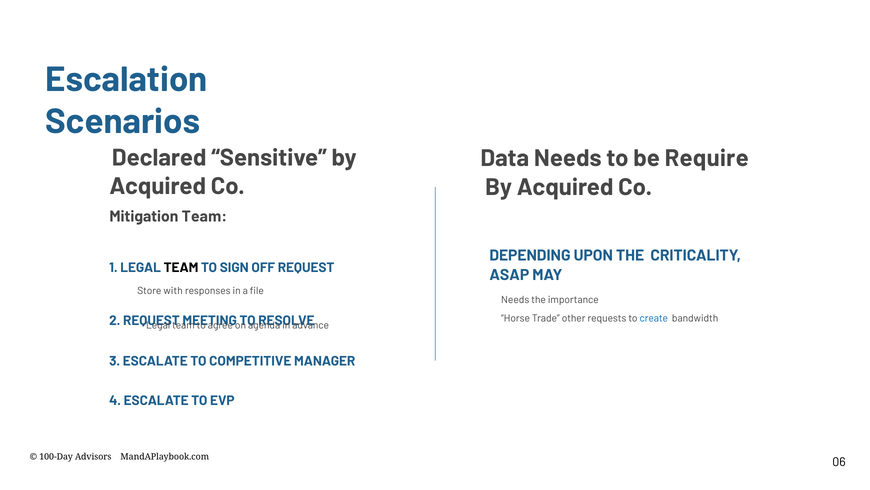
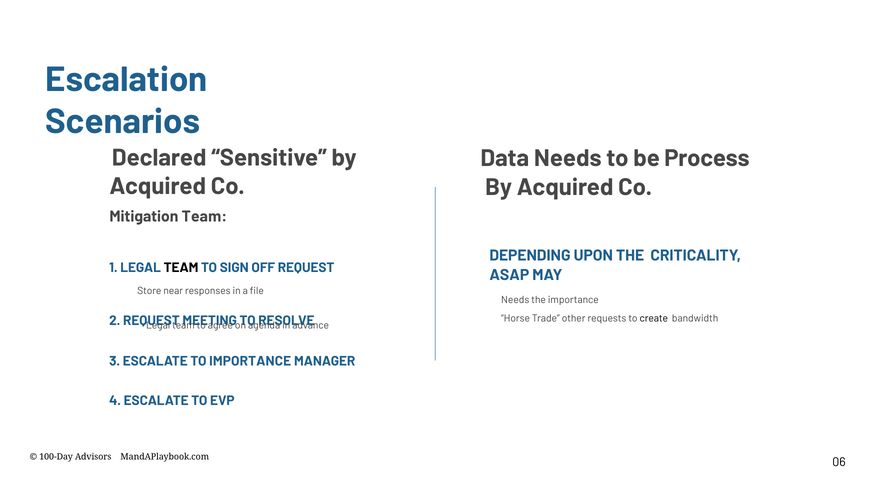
Require: Require -> Process
with: with -> near
create colour: blue -> black
TO COMPETITIVE: COMPETITIVE -> IMPORTANCE
